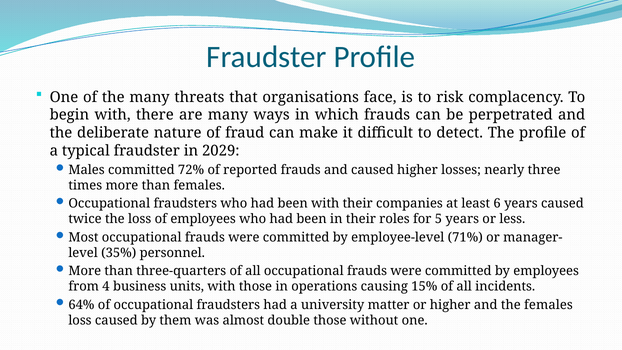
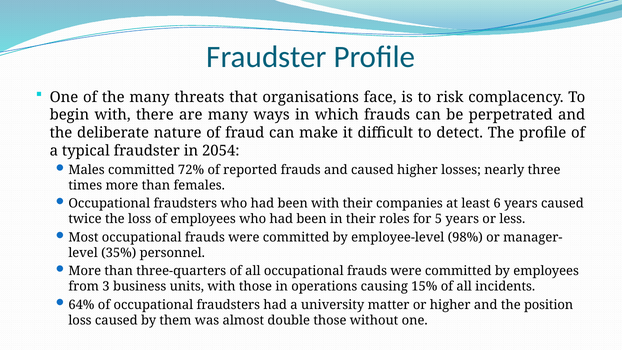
2029: 2029 -> 2054
71%: 71% -> 98%
4: 4 -> 3
the females: females -> position
